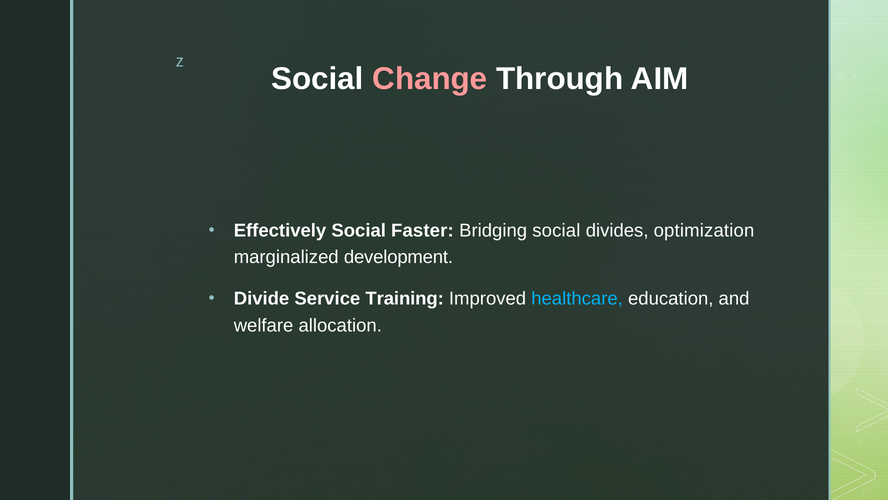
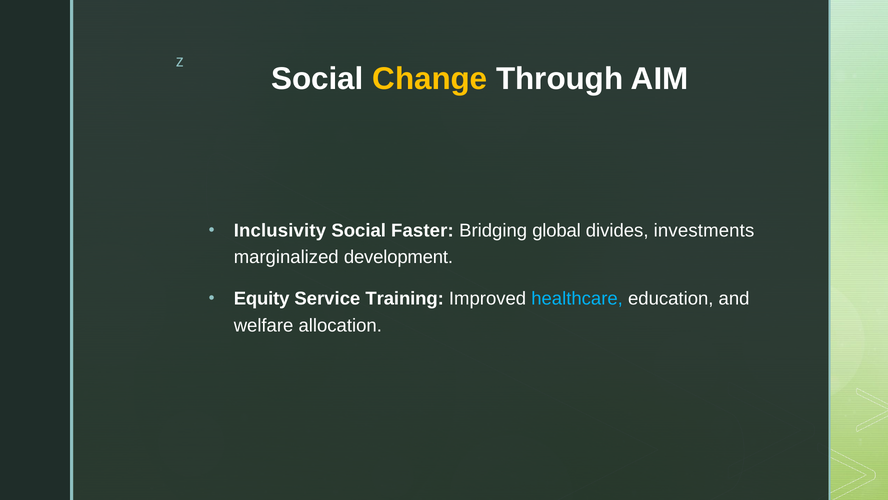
Change colour: pink -> yellow
Effectively: Effectively -> Inclusivity
Bridging social: social -> global
optimization: optimization -> investments
Divide: Divide -> Equity
